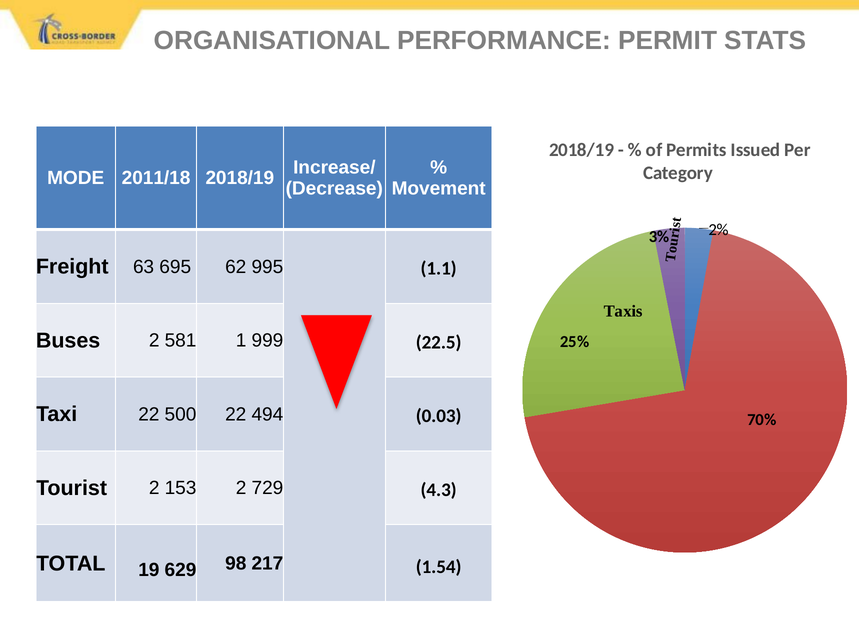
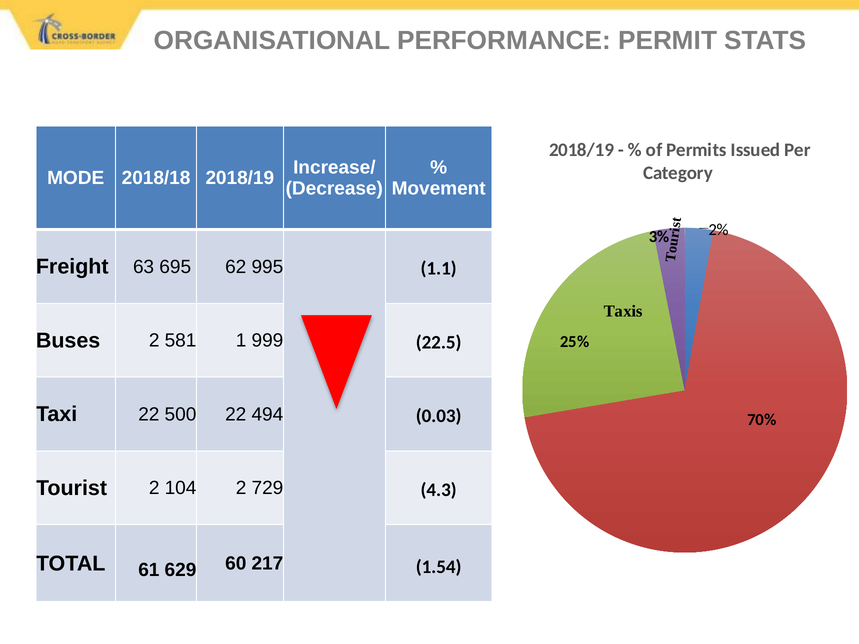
2011/18: 2011/18 -> 2018/18
153: 153 -> 104
19: 19 -> 61
98: 98 -> 60
